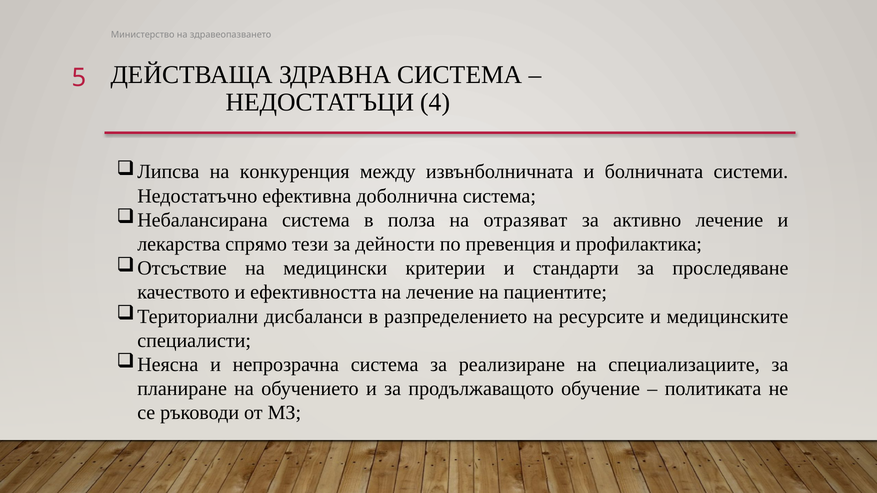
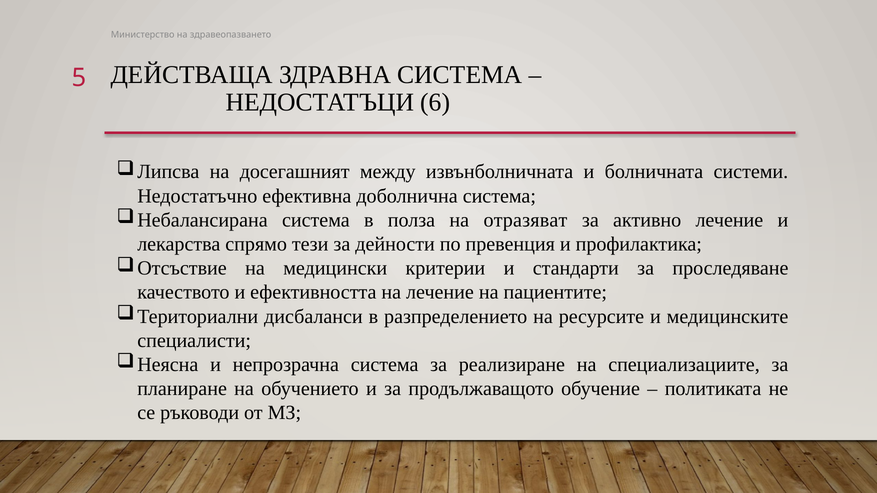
4: 4 -> 6
конкуренция: конкуренция -> досегашният
